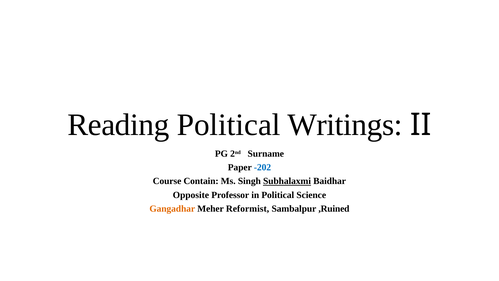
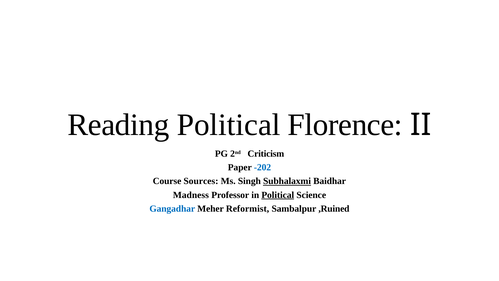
Writings: Writings -> Florence
Surname: Surname -> Criticism
Contain: Contain -> Sources
Opposite: Opposite -> Madness
Political at (278, 195) underline: none -> present
Gangadhar colour: orange -> blue
